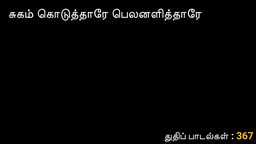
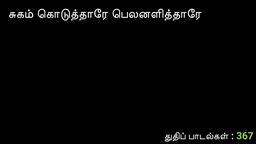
367 colour: yellow -> light green
